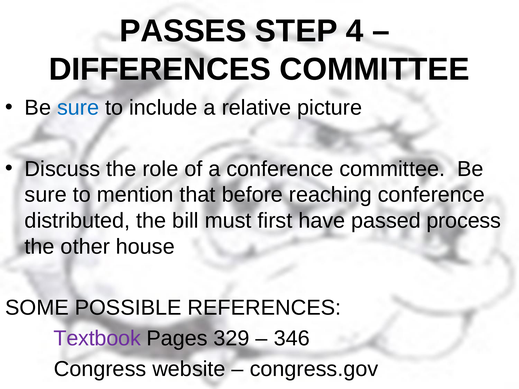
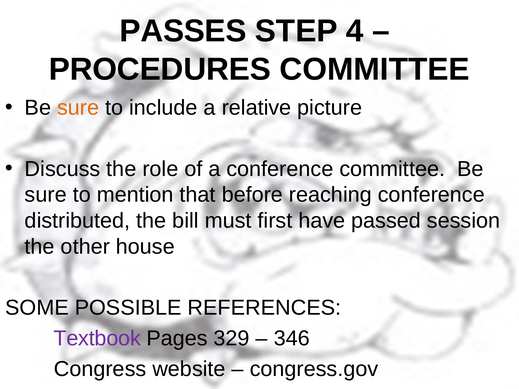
DIFFERENCES: DIFFERENCES -> PROCEDURES
sure at (78, 108) colour: blue -> orange
process: process -> session
